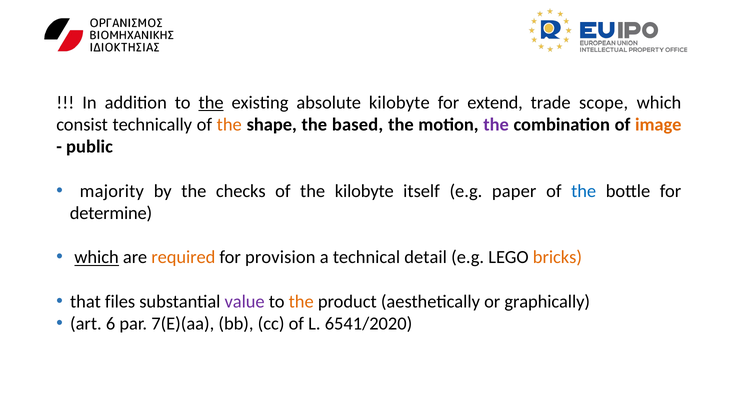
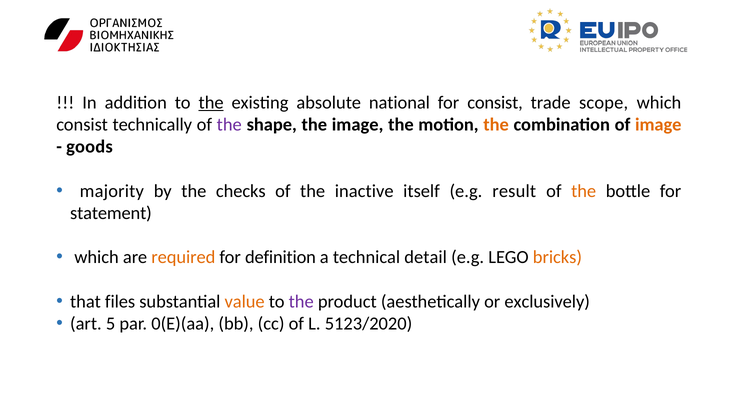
absolute kilobyte: kilobyte -> national
for extend: extend -> consist
the at (229, 125) colour: orange -> purple
the based: based -> image
the at (496, 125) colour: purple -> orange
public: public -> goods
the kilobyte: kilobyte -> inactive
paper: paper -> result
the at (584, 191) colour: blue -> orange
determine: determine -> statement
which at (97, 257) underline: present -> none
provision: provision -> definition
value colour: purple -> orange
the at (301, 302) colour: orange -> purple
graphically: graphically -> exclusively
6: 6 -> 5
7(E)(aa: 7(E)(aa -> 0(E)(aa
6541/2020: 6541/2020 -> 5123/2020
